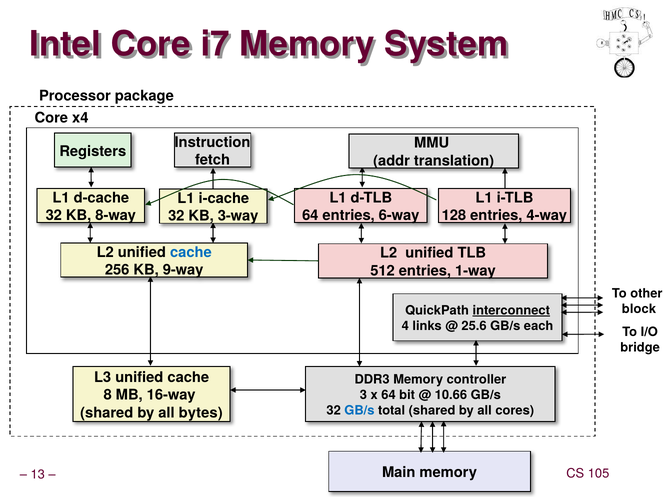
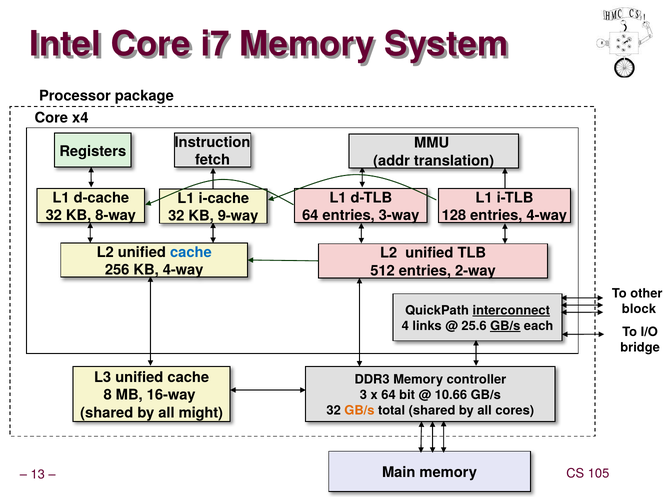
6-way: 6-way -> 3-way
3-way: 3-way -> 9-way
KB 9-way: 9-way -> 4-way
1-way: 1-way -> 2-way
GB/s at (505, 326) underline: none -> present
GB/s at (359, 411) colour: blue -> orange
bytes: bytes -> might
